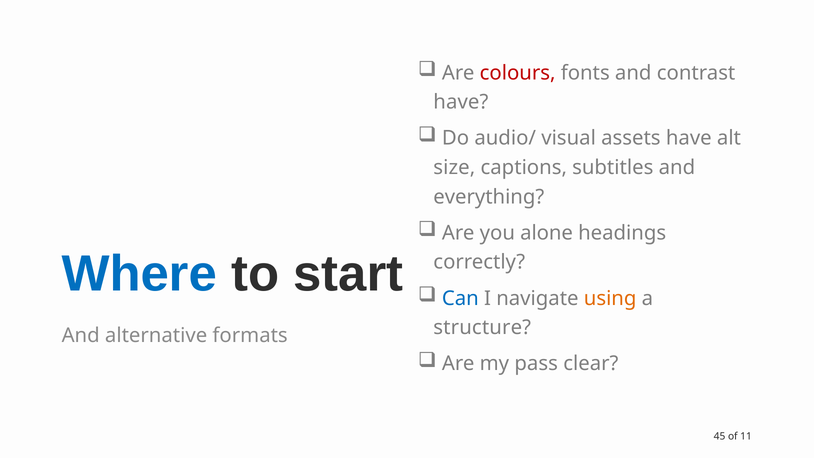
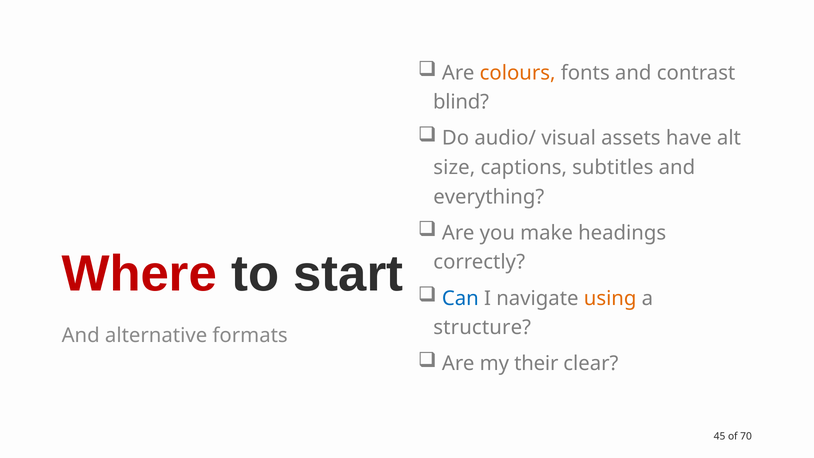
colours colour: red -> orange
have at (461, 102): have -> blind
alone: alone -> make
Where colour: blue -> red
pass: pass -> their
11: 11 -> 70
